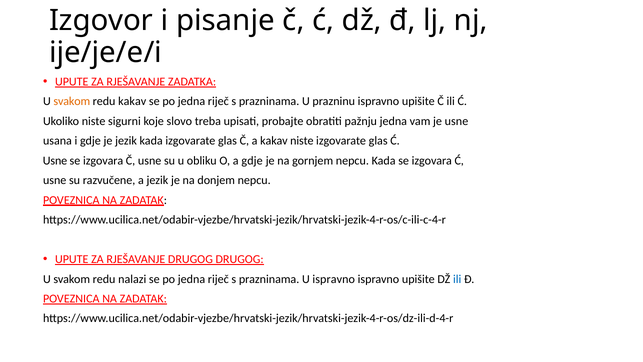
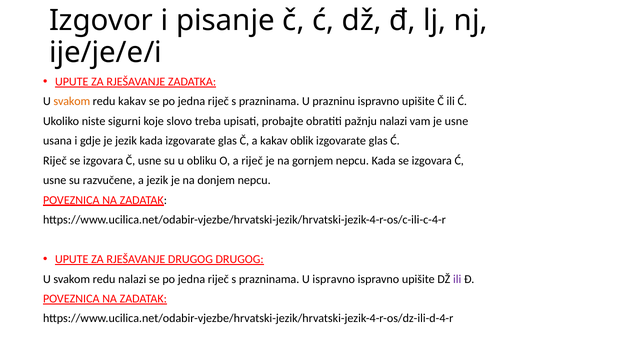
pažnju jedna: jedna -> nalazi
kakav niste: niste -> oblik
Usne at (55, 160): Usne -> Riječ
a gdje: gdje -> riječ
ili at (457, 279) colour: blue -> purple
